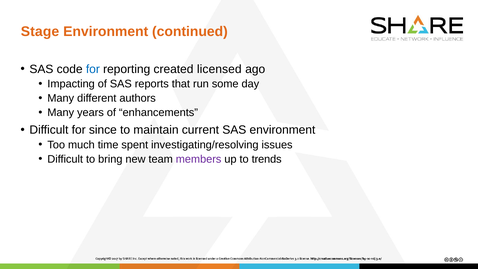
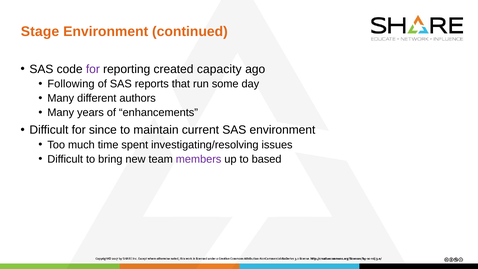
for at (93, 69) colour: blue -> purple
licensed: licensed -> capacity
Impacting: Impacting -> Following
trends: trends -> based
